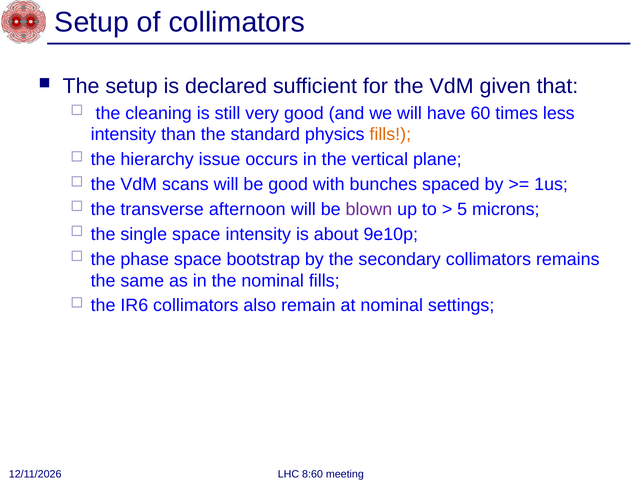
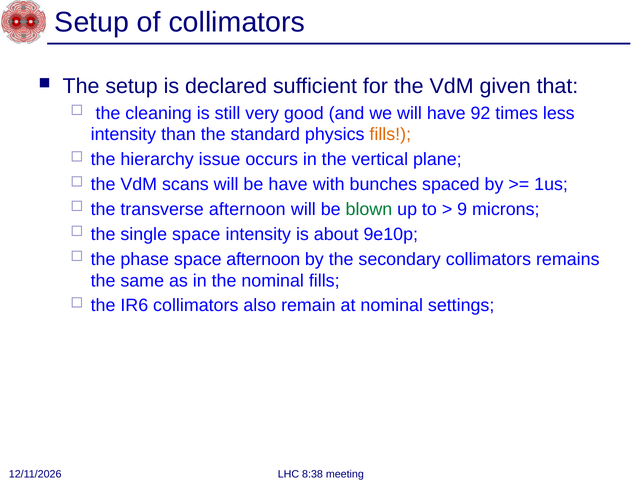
60: 60 -> 92
be good: good -> have
blown colour: purple -> green
5: 5 -> 9
space bootstrap: bootstrap -> afternoon
8:60: 8:60 -> 8:38
